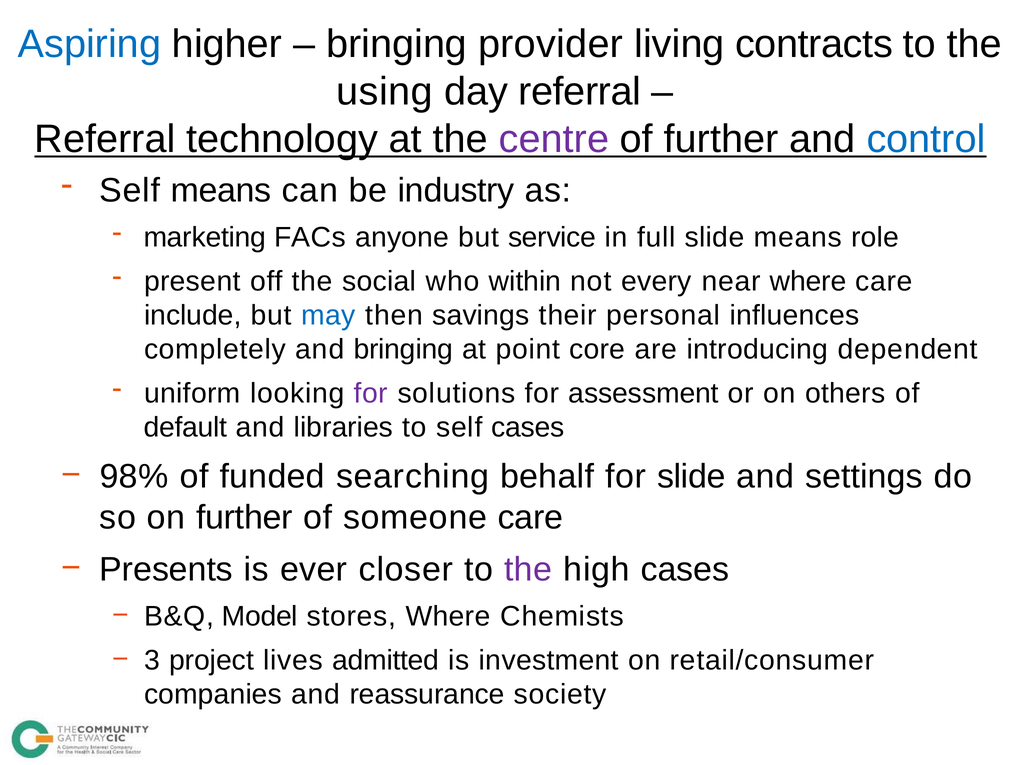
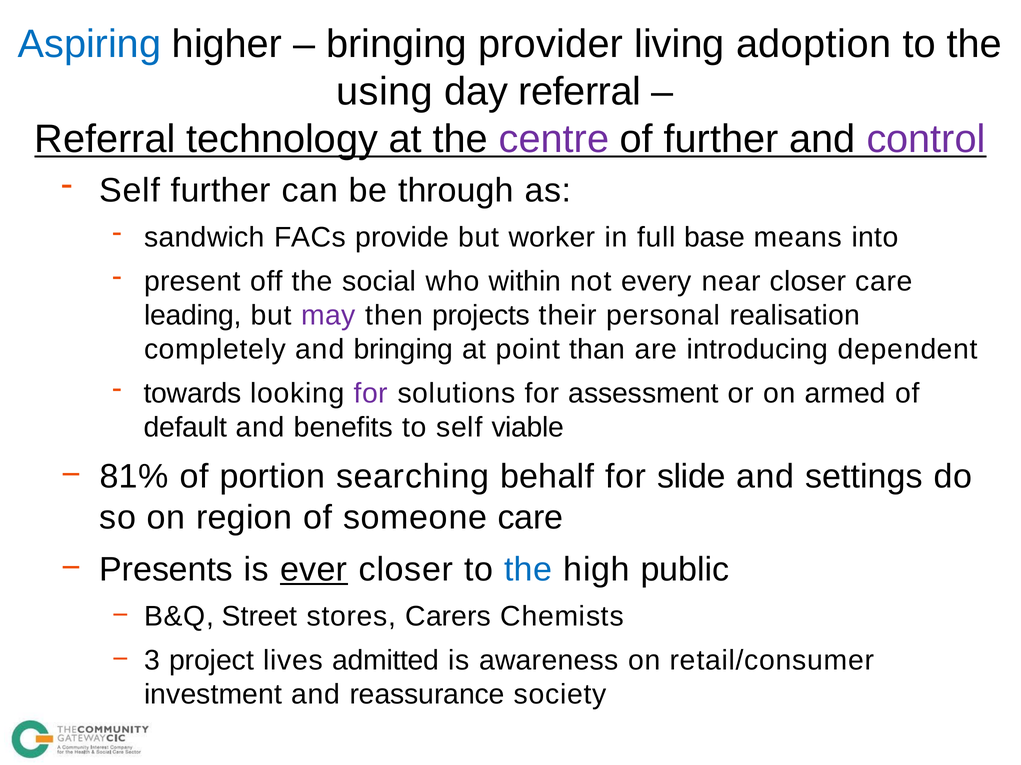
contracts: contracts -> adoption
control colour: blue -> purple
Self means: means -> further
industry: industry -> through
marketing: marketing -> sandwich
anyone: anyone -> provide
service: service -> worker
full slide: slide -> base
role: role -> into
near where: where -> closer
include: include -> leading
may colour: blue -> purple
savings: savings -> projects
influences: influences -> realisation
core: core -> than
uniform: uniform -> towards
others: others -> armed
libraries: libraries -> benefits
self cases: cases -> viable
98%: 98% -> 81%
funded: funded -> portion
on further: further -> region
ever underline: none -> present
the at (528, 570) colour: purple -> blue
high cases: cases -> public
Model: Model -> Street
stores Where: Where -> Carers
investment: investment -> awareness
companies: companies -> investment
